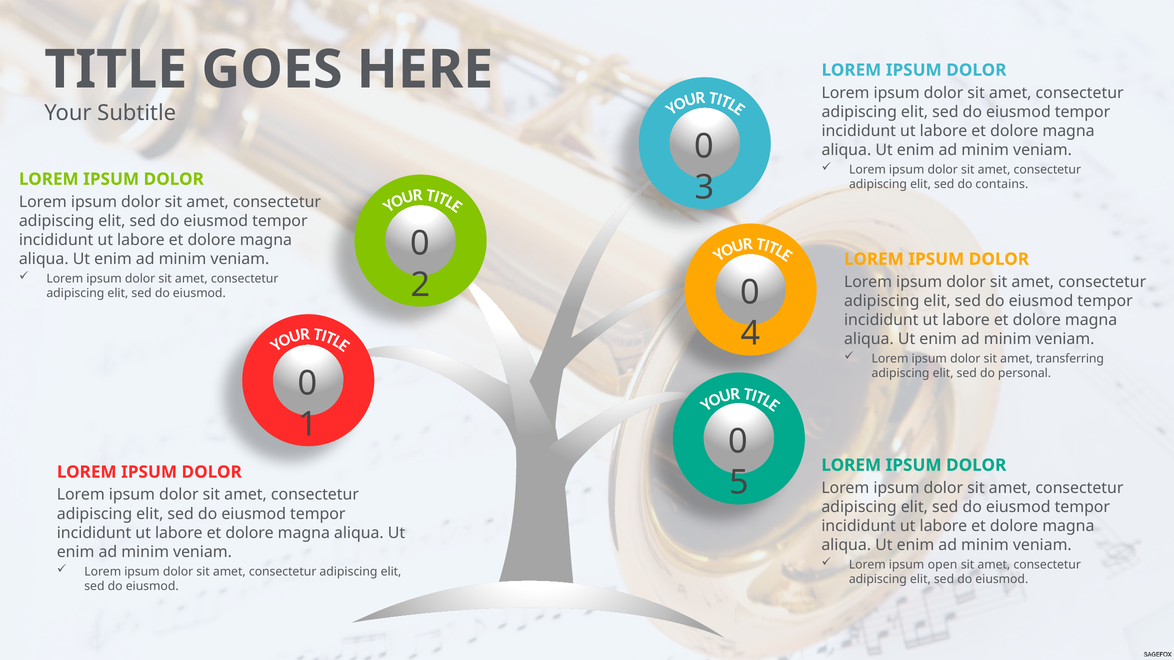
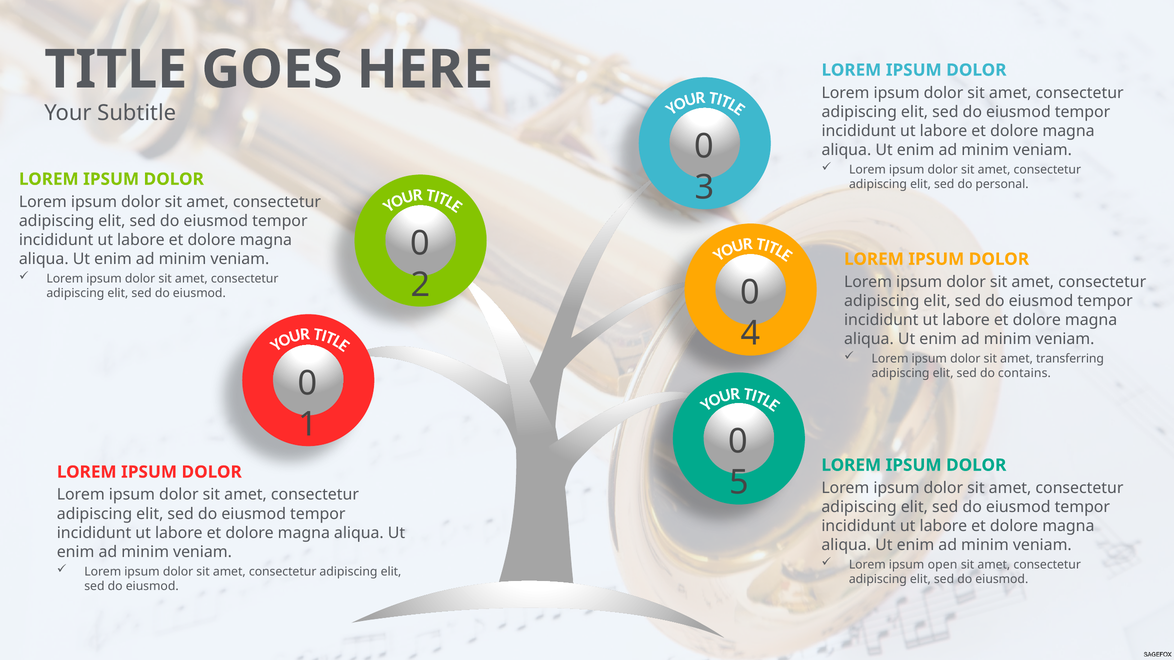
contains: contains -> personal
personal: personal -> contains
